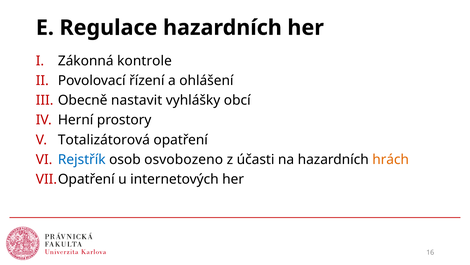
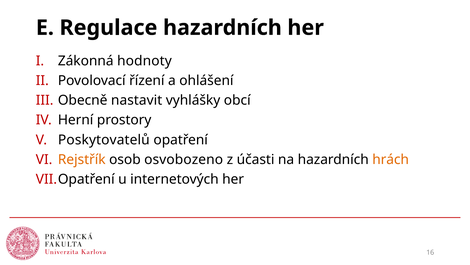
kontrole: kontrole -> hodnoty
Totalizátorová: Totalizátorová -> Poskytovatelů
Rejstřík colour: blue -> orange
